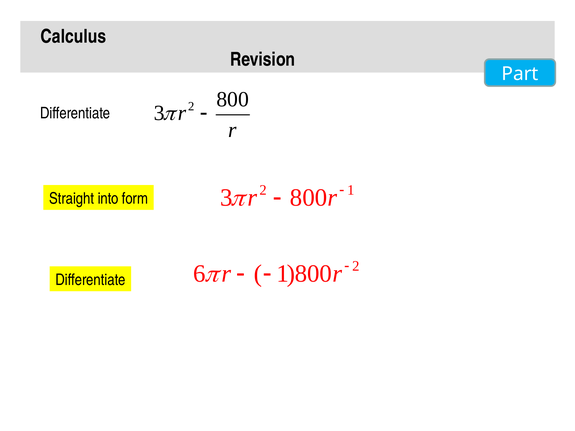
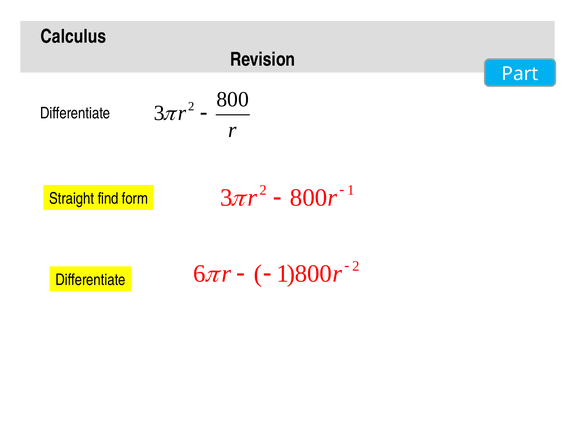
into: into -> find
